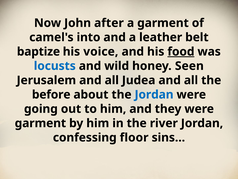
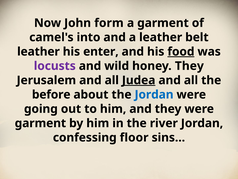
after: after -> form
baptize at (38, 51): baptize -> leather
voice: voice -> enter
locusts colour: blue -> purple
honey Seen: Seen -> They
Judea underline: none -> present
